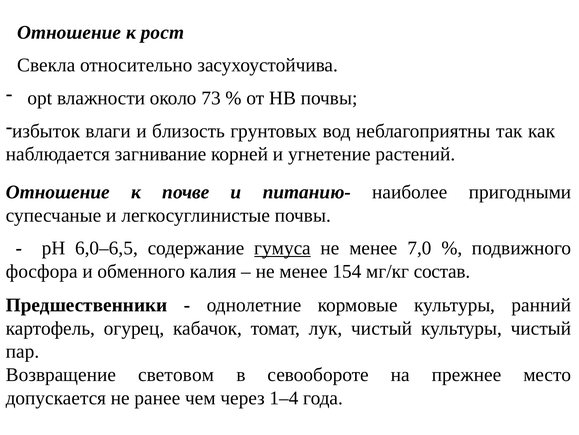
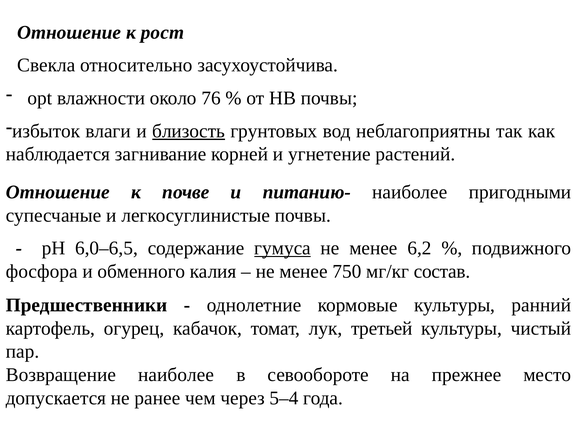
73: 73 -> 76
близость underline: none -> present
7,0: 7,0 -> 6,2
154: 154 -> 750
лук чистый: чистый -> третьей
Возвращение световом: световом -> наиболее
1–4: 1–4 -> 5–4
